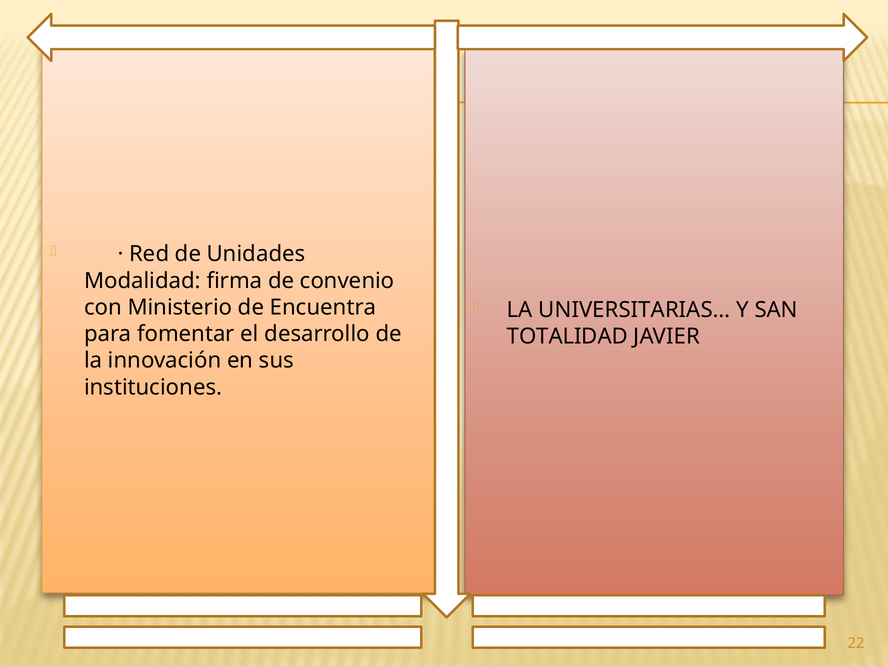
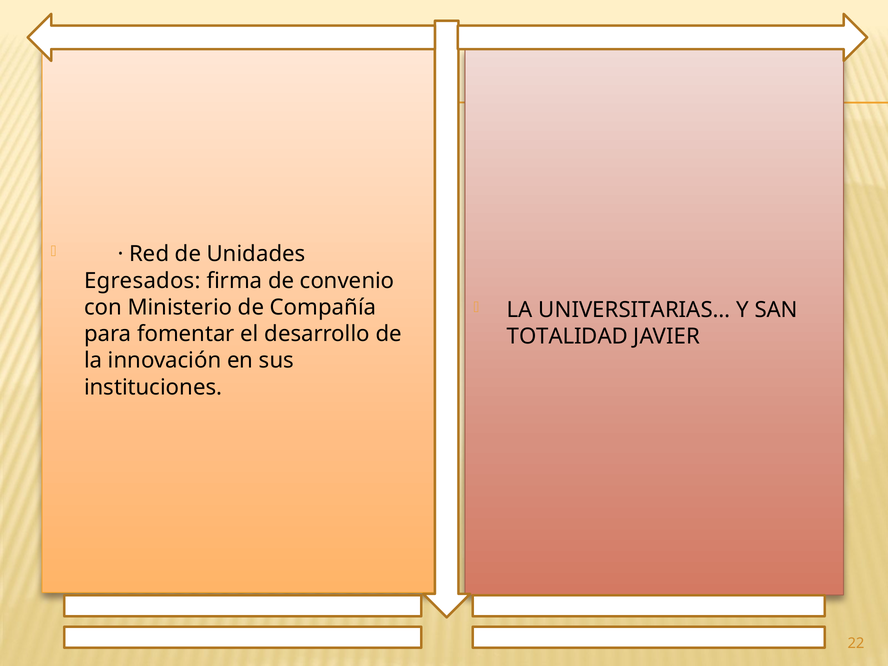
Modalidad: Modalidad -> Egresados
Encuentra: Encuentra -> Compañía
